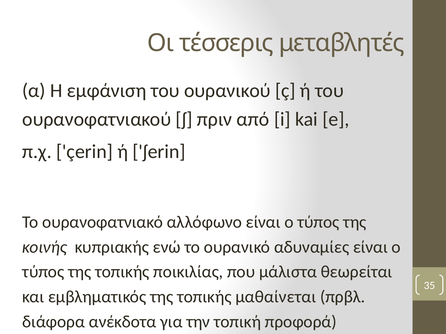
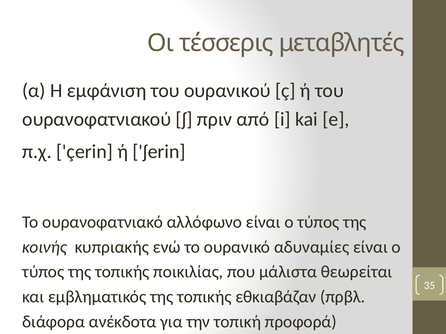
μαθαίνεται: μαθαίνεται -> εθκιαβάζαν
